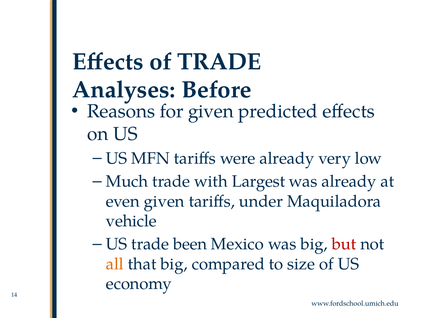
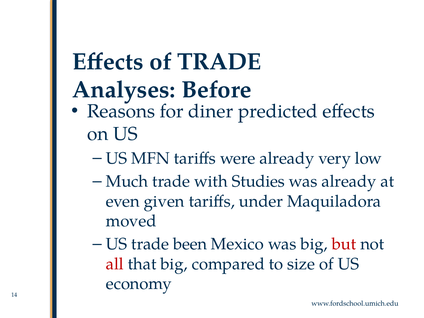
for given: given -> diner
Largest: Largest -> Studies
vehicle: vehicle -> moved
all colour: orange -> red
